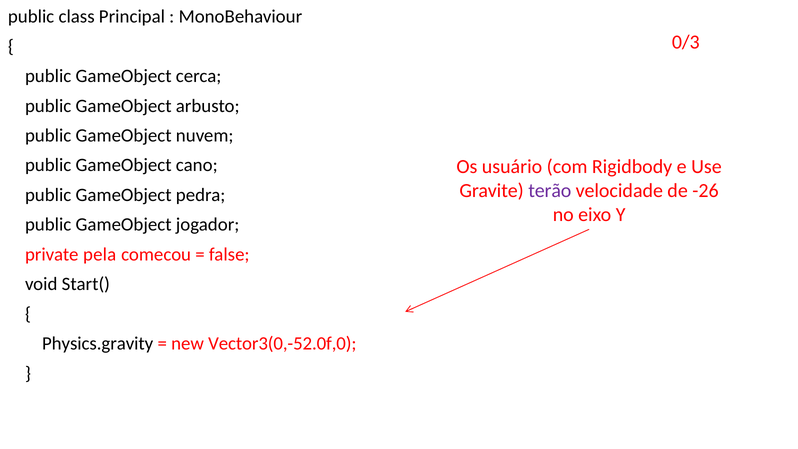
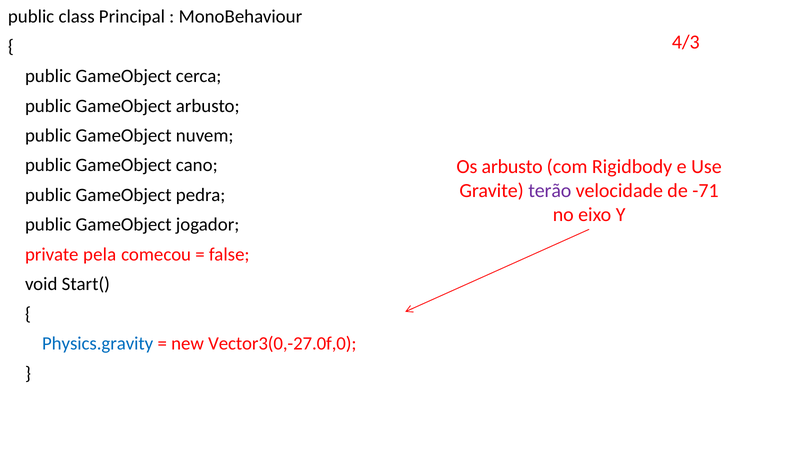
0/3: 0/3 -> 4/3
Os usuário: usuário -> arbusto
-26: -26 -> -71
Physics.gravity colour: black -> blue
Vector3(0,-52.0f,0: Vector3(0,-52.0f,0 -> Vector3(0,-27.0f,0
